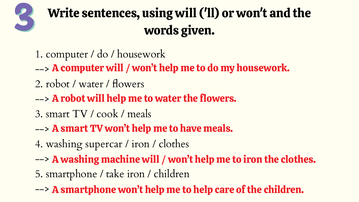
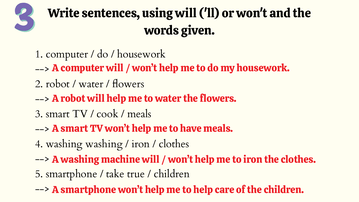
washing supercar: supercar -> washing
take iron: iron -> true
